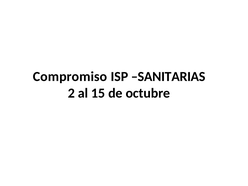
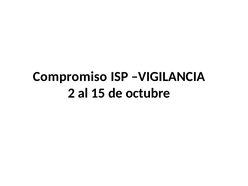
SANITARIAS: SANITARIAS -> VIGILANCIA
